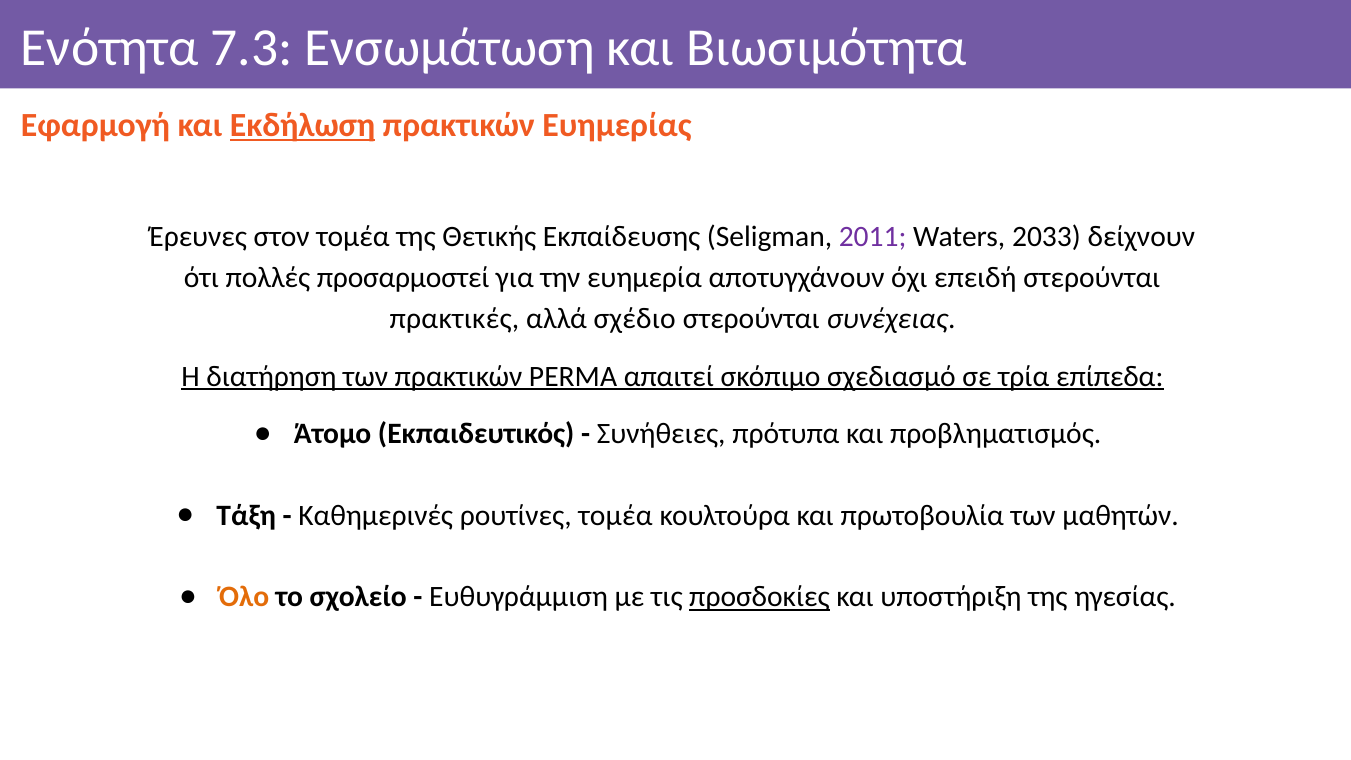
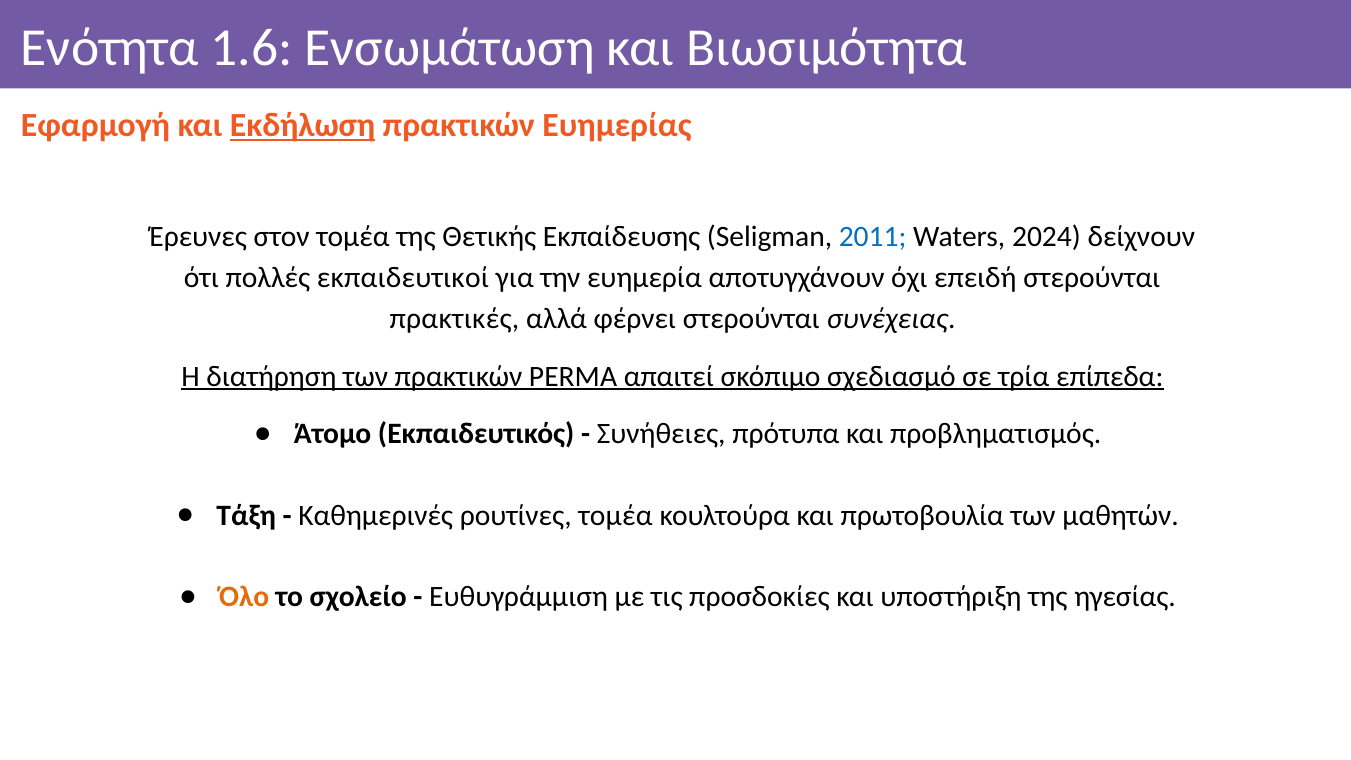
7.3: 7.3 -> 1.6
2011 colour: purple -> blue
2033: 2033 -> 2024
προσαρμοστεί: προσαρμοστεί -> εκπαιδευτικοί
σχέδιο: σχέδιο -> φέρνει
προσδοκίες underline: present -> none
